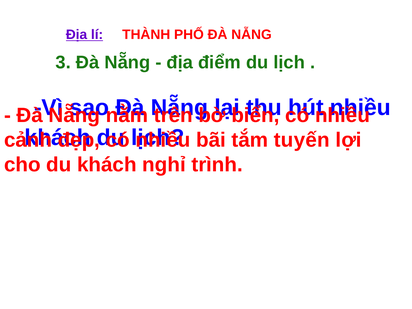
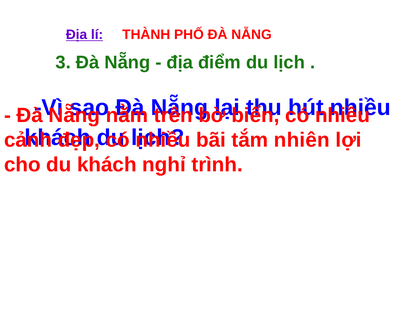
tuyến: tuyến -> nhiên
